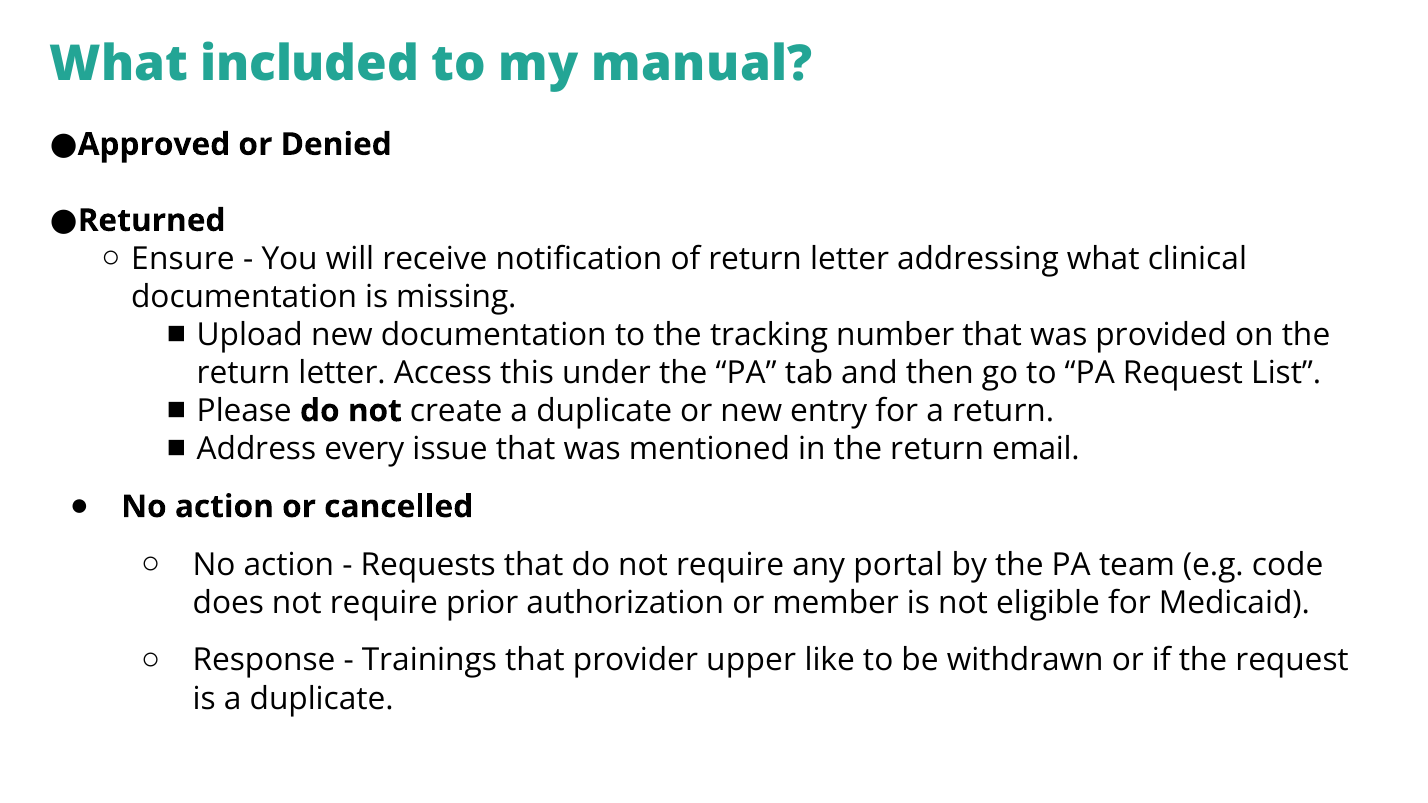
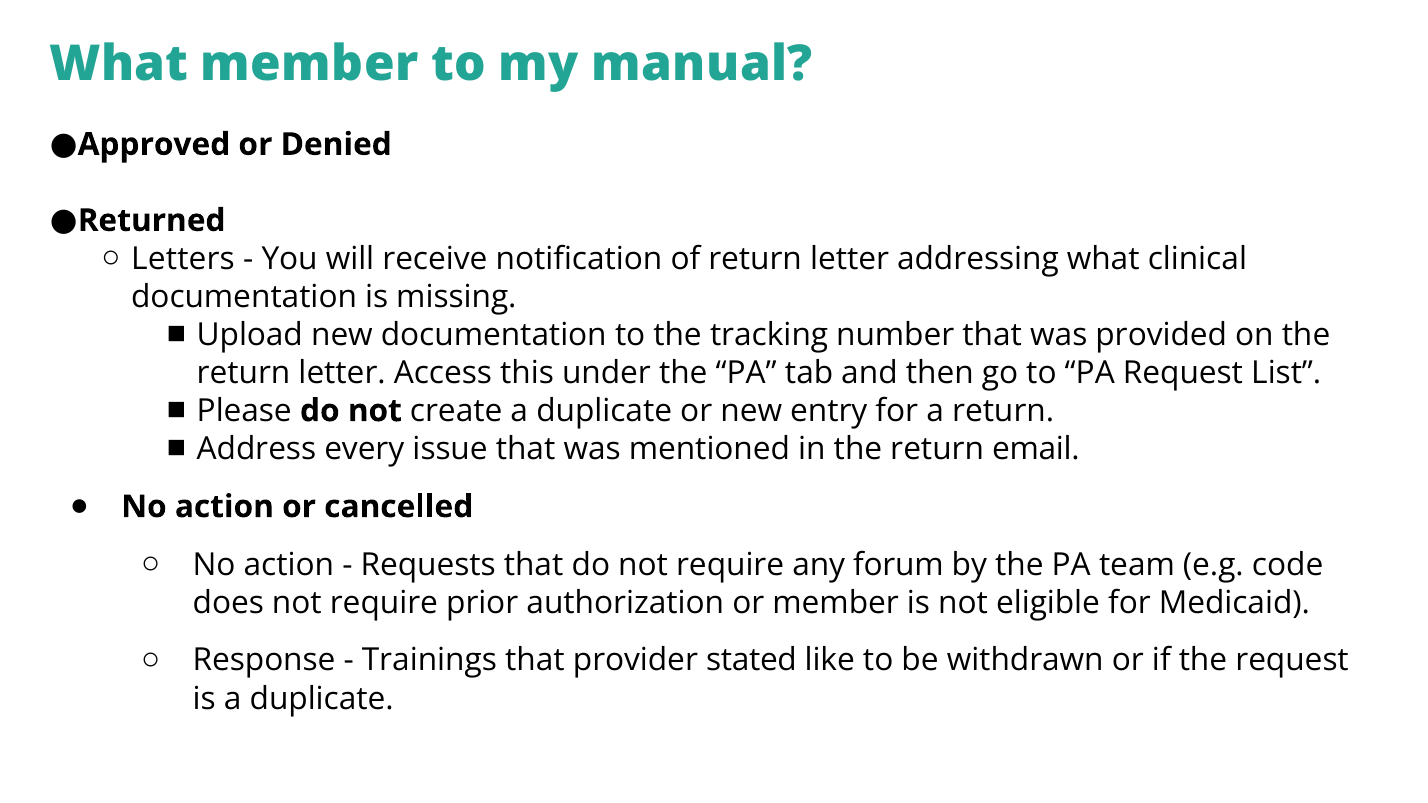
What included: included -> member
Ensure: Ensure -> Letters
portal: portal -> forum
upper: upper -> stated
